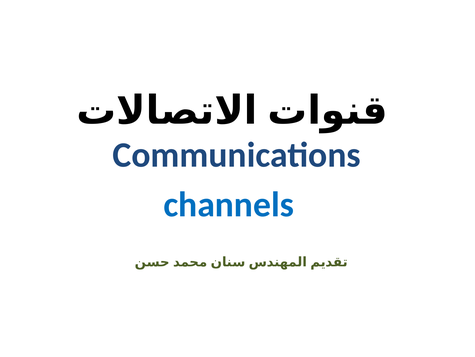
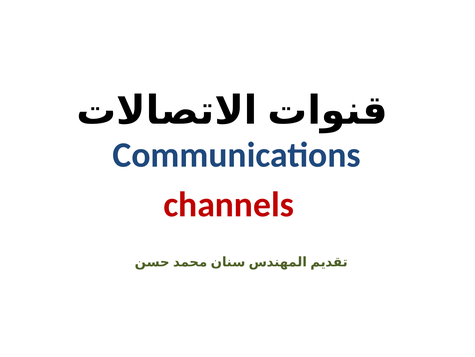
channels colour: blue -> red
